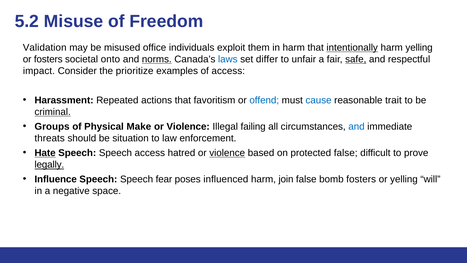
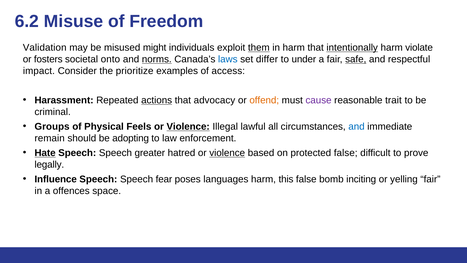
5.2: 5.2 -> 6.2
office: office -> might
them underline: none -> present
harm yelling: yelling -> violate
unfair: unfair -> under
actions underline: none -> present
favoritism: favoritism -> advocacy
offend colour: blue -> orange
cause colour: blue -> purple
criminal underline: present -> none
Make: Make -> Feels
Violence at (188, 126) underline: none -> present
failing: failing -> lawful
threats: threats -> remain
situation: situation -> adopting
Speech access: access -> greater
legally underline: present -> none
influenced: influenced -> languages
join: join -> this
bomb fosters: fosters -> inciting
yelling will: will -> fair
negative: negative -> offences
